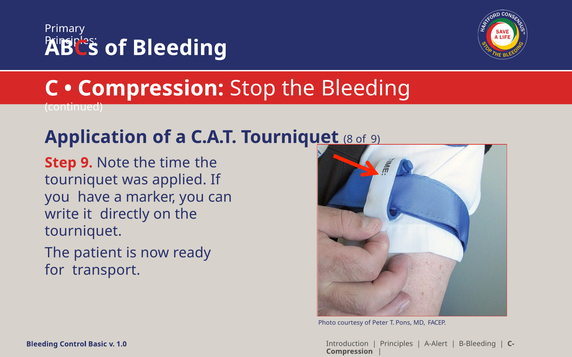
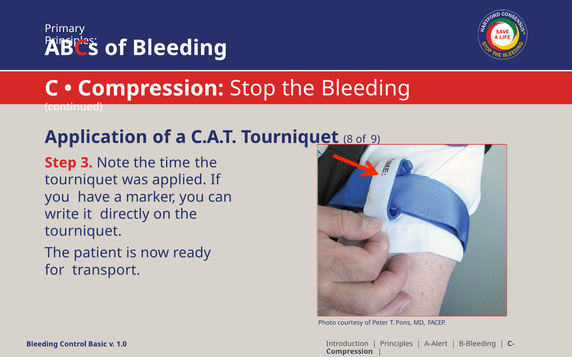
Step 9: 9 -> 3
